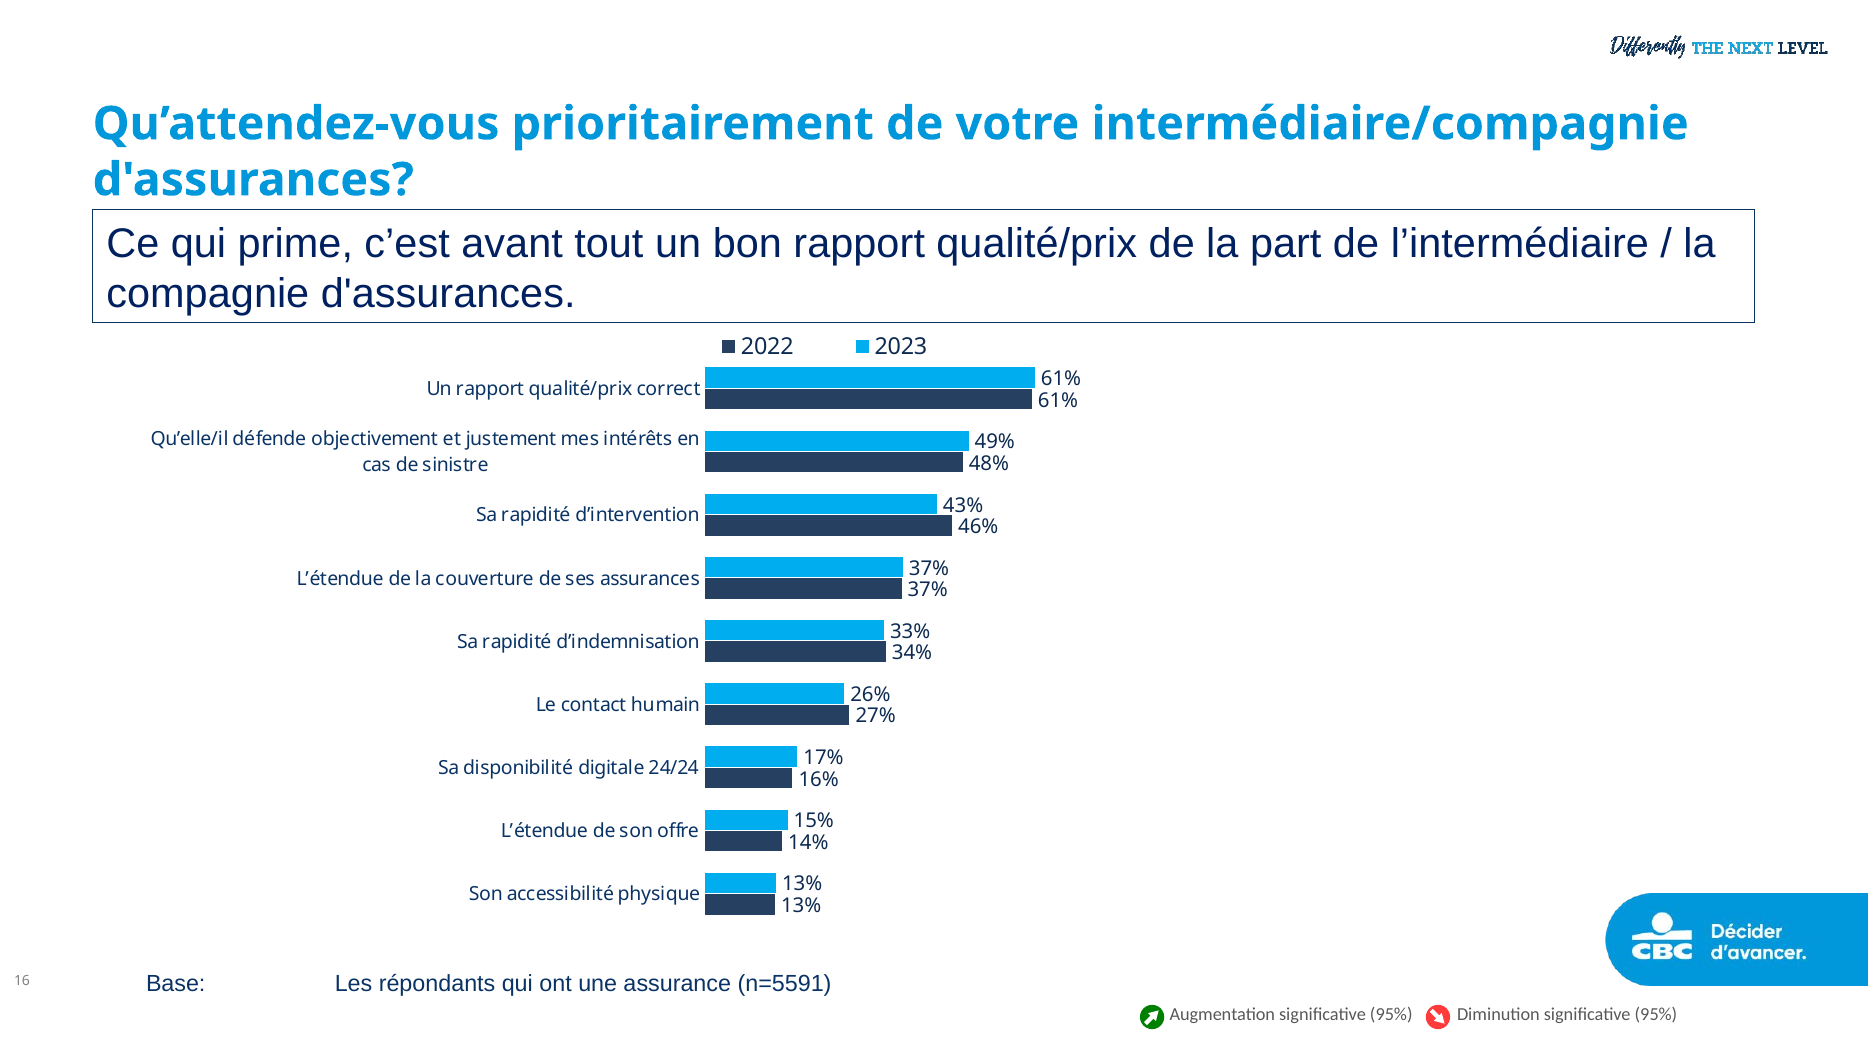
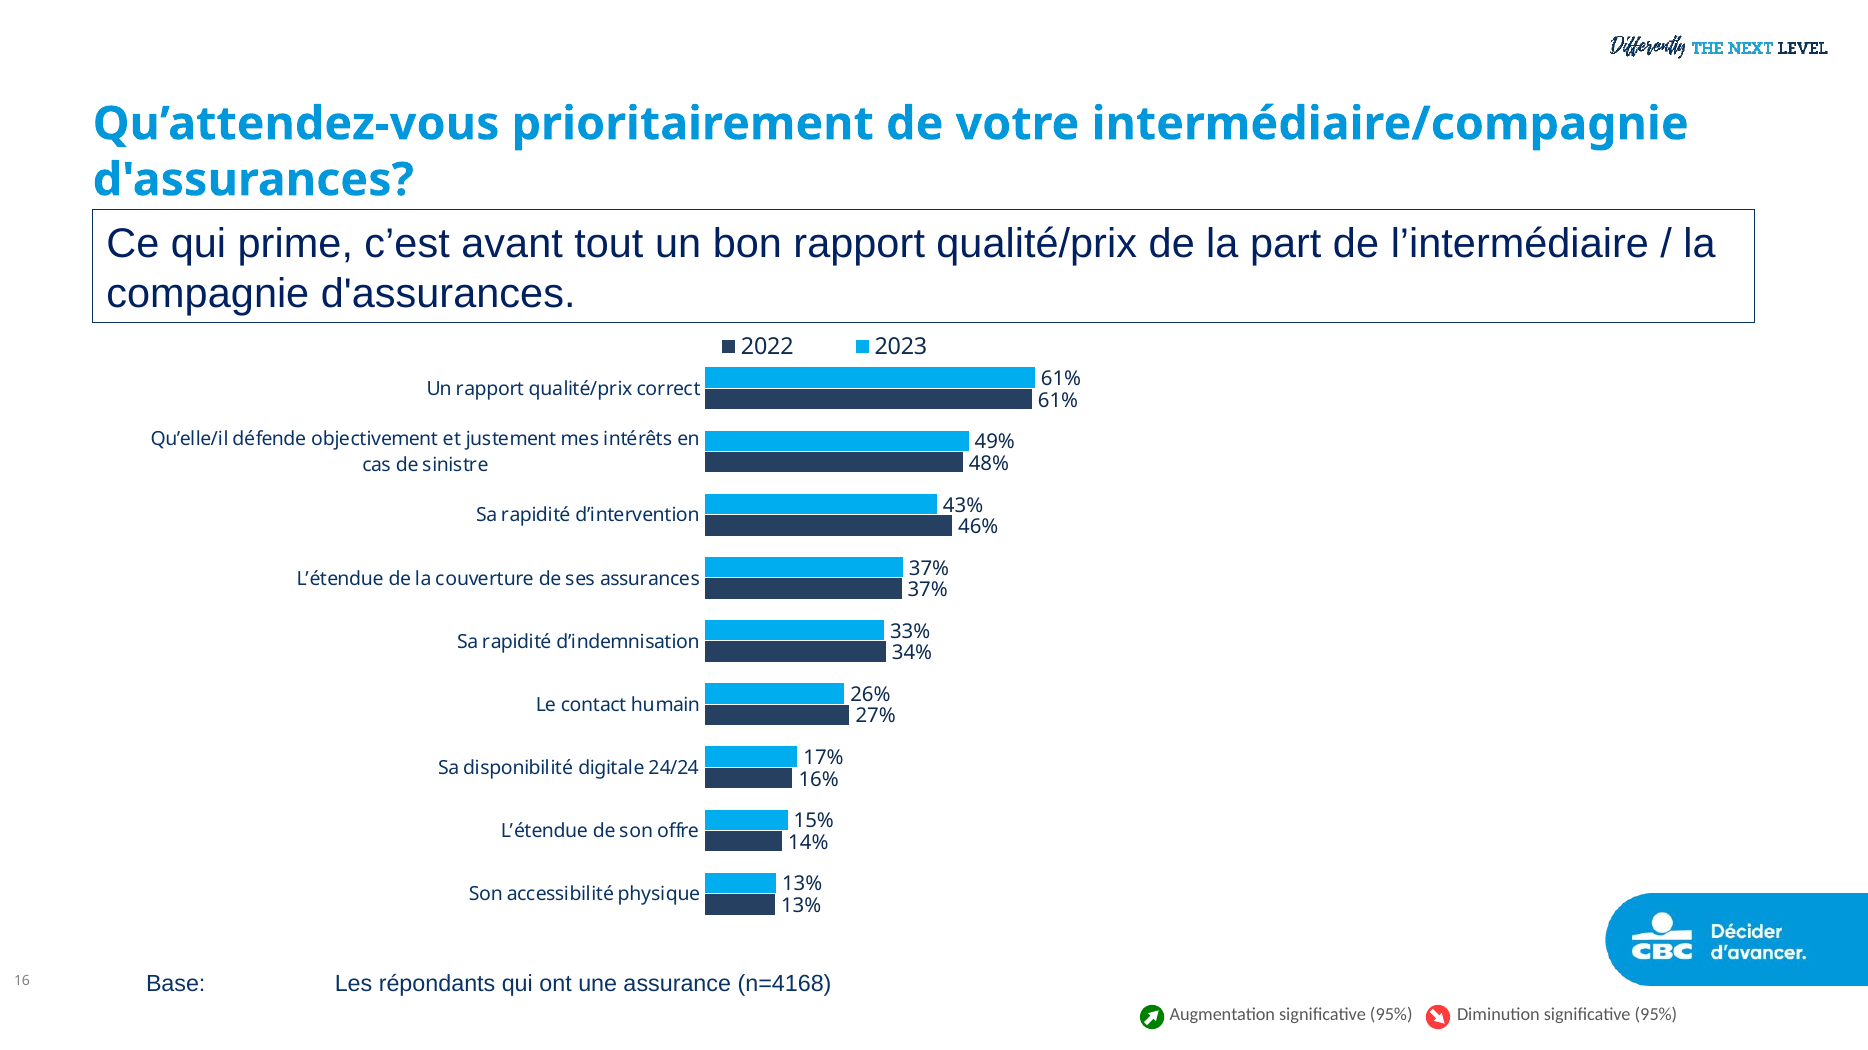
n=5591: n=5591 -> n=4168
